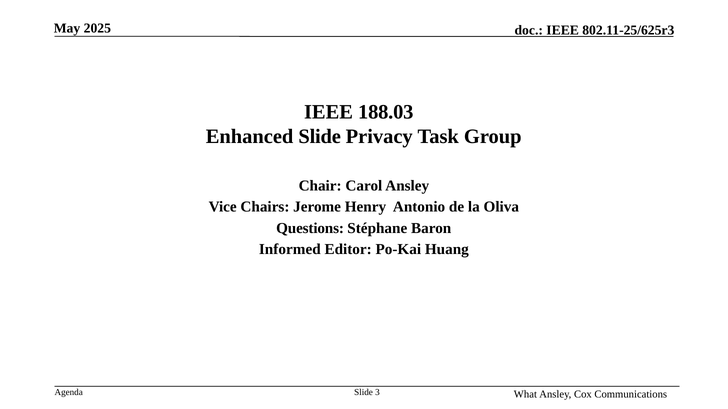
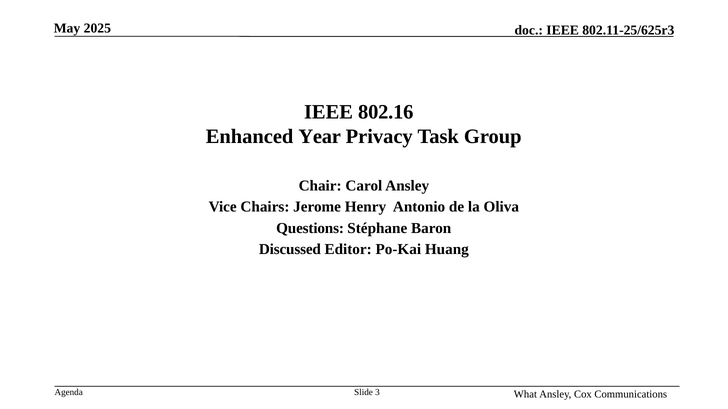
188.03: 188.03 -> 802.16
Enhanced Slide: Slide -> Year
Informed: Informed -> Discussed
